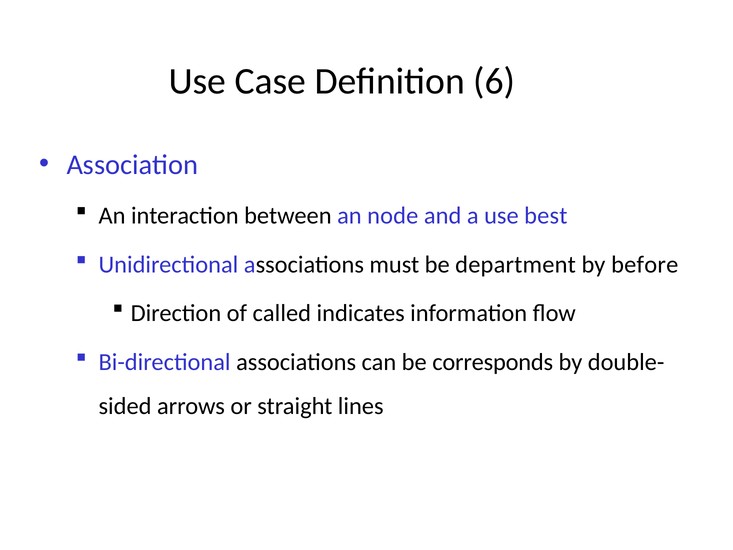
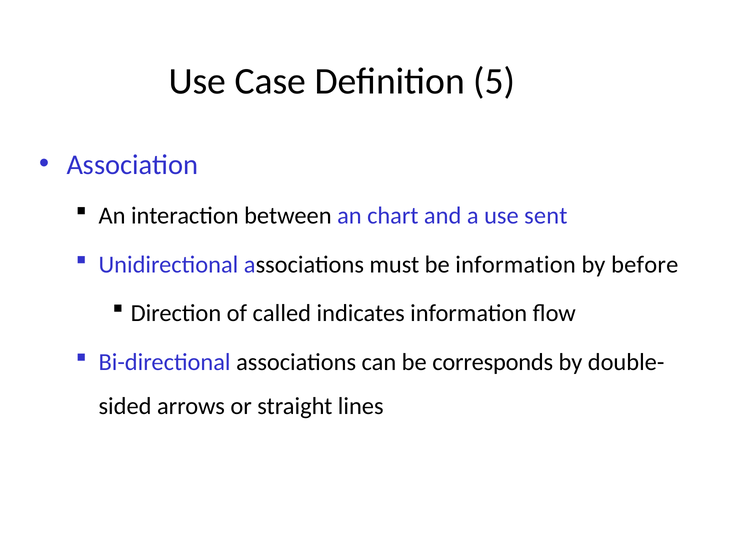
6: 6 -> 5
node: node -> chart
best: best -> sent
be department: department -> information
